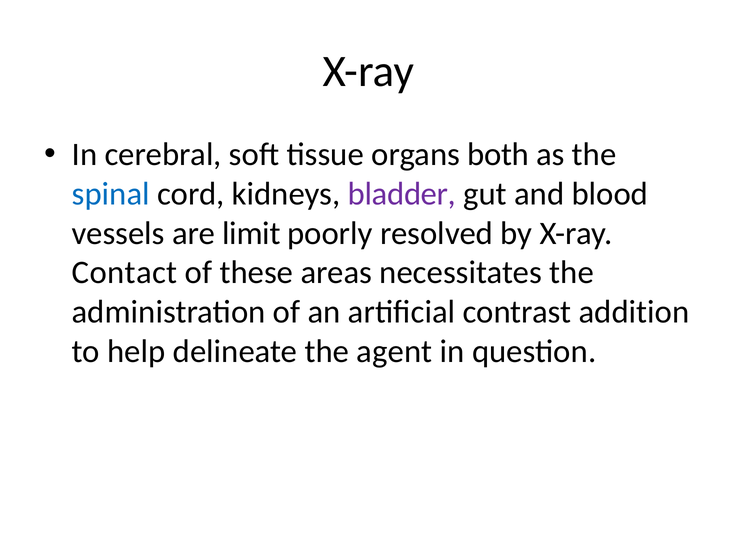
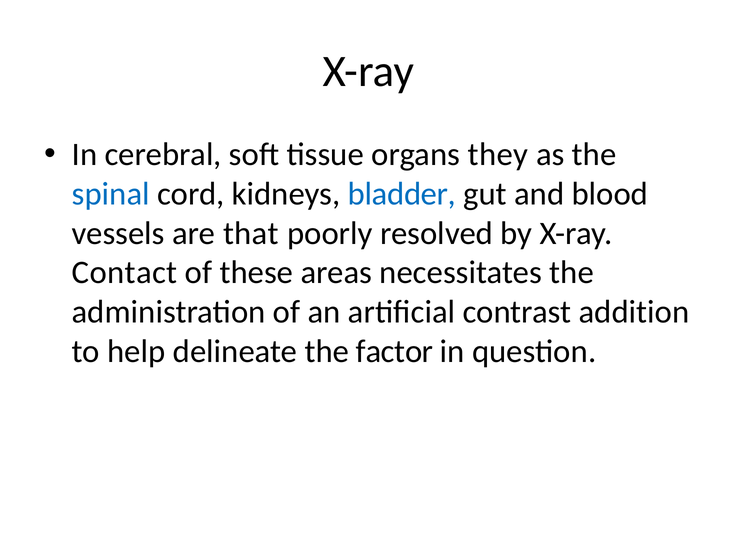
both: both -> they
bladder colour: purple -> blue
limit: limit -> that
agent: agent -> factor
